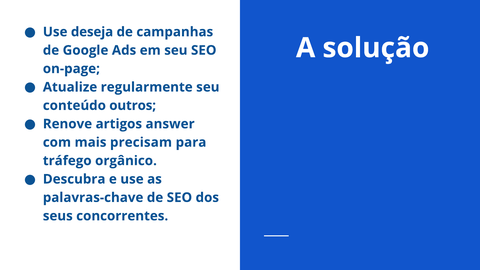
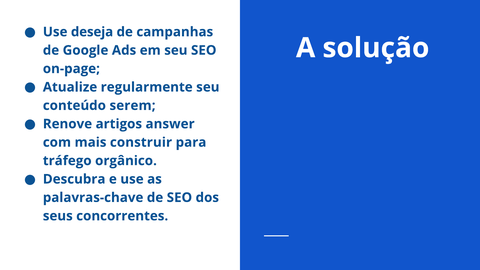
outros: outros -> serem
precisam: precisam -> construir
